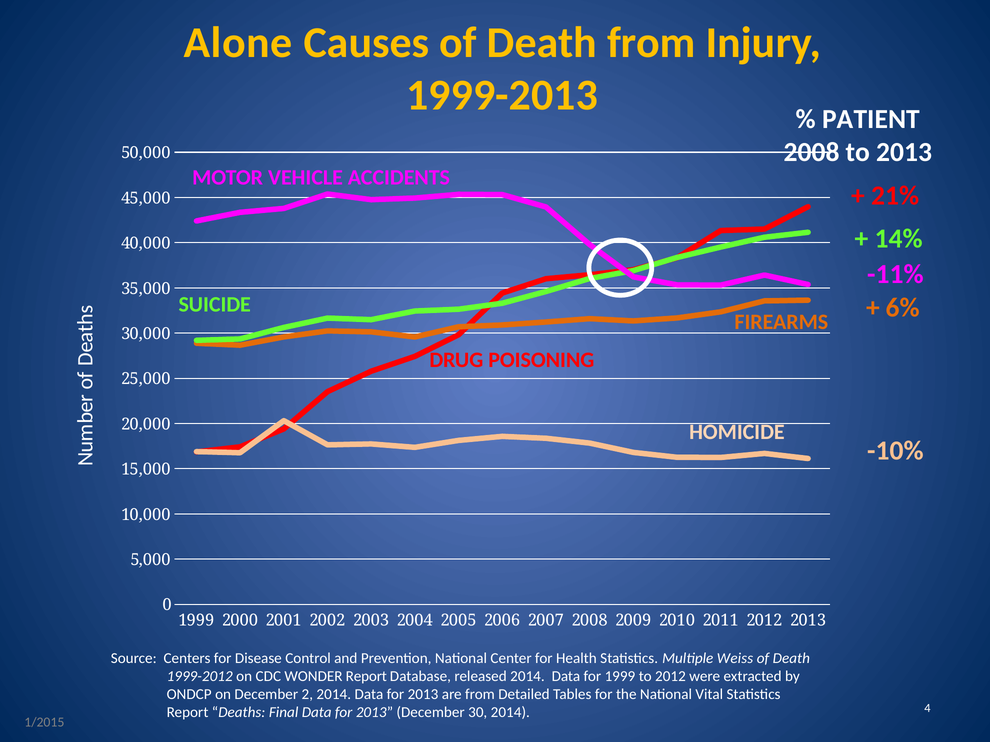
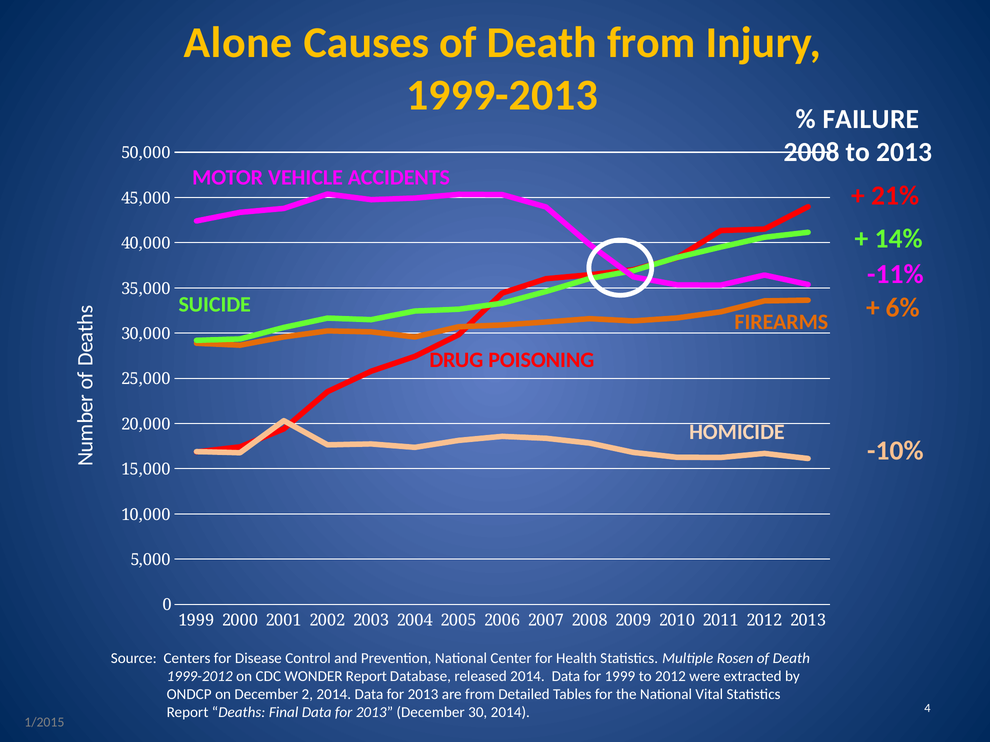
PATIENT: PATIENT -> FAILURE
Weiss: Weiss -> Rosen
